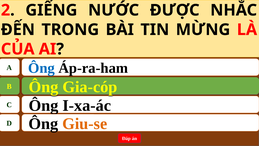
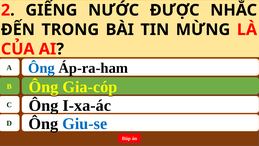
Giu-se colour: orange -> blue
